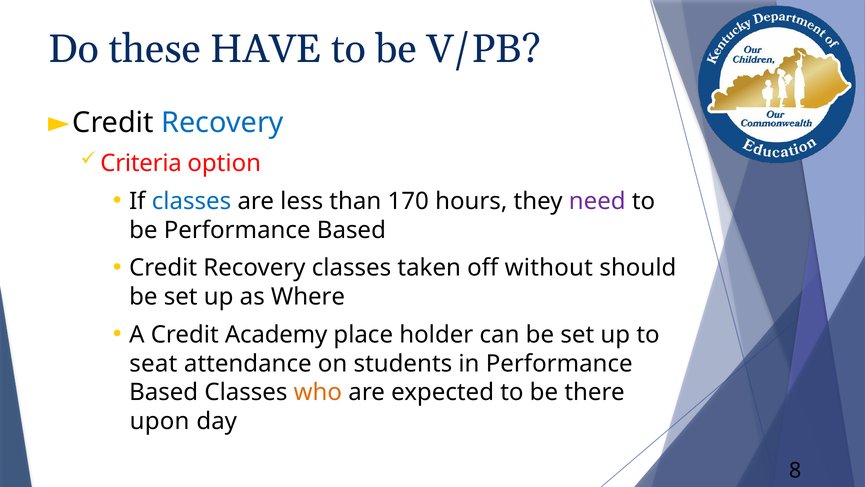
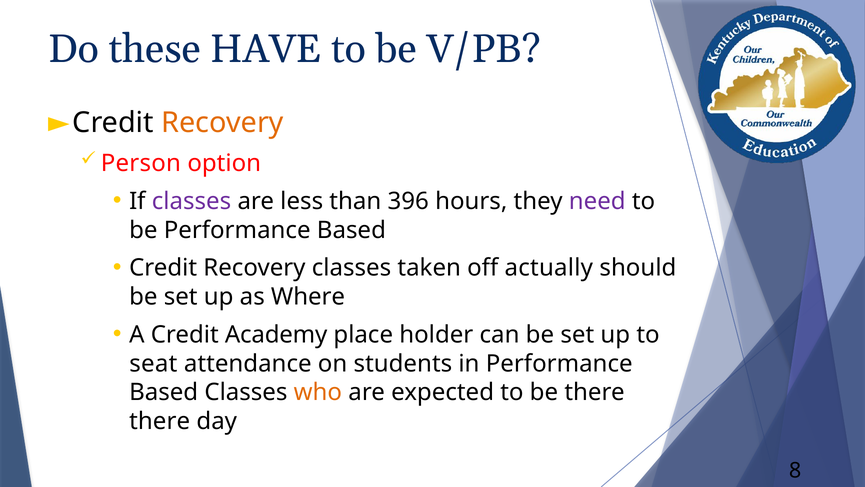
Recovery at (222, 123) colour: blue -> orange
Criteria: Criteria -> Person
classes at (192, 201) colour: blue -> purple
170: 170 -> 396
without: without -> actually
upon at (160, 421): upon -> there
